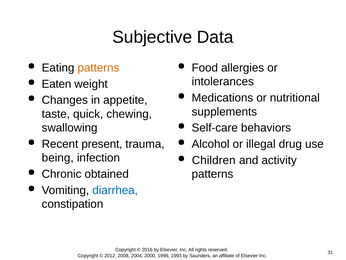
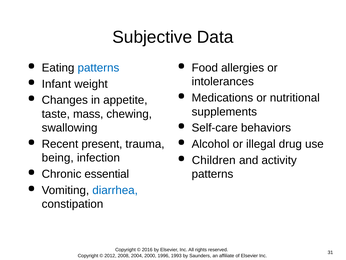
patterns at (98, 68) colour: orange -> blue
Eaten: Eaten -> Infant
quick: quick -> mass
obtained: obtained -> essential
